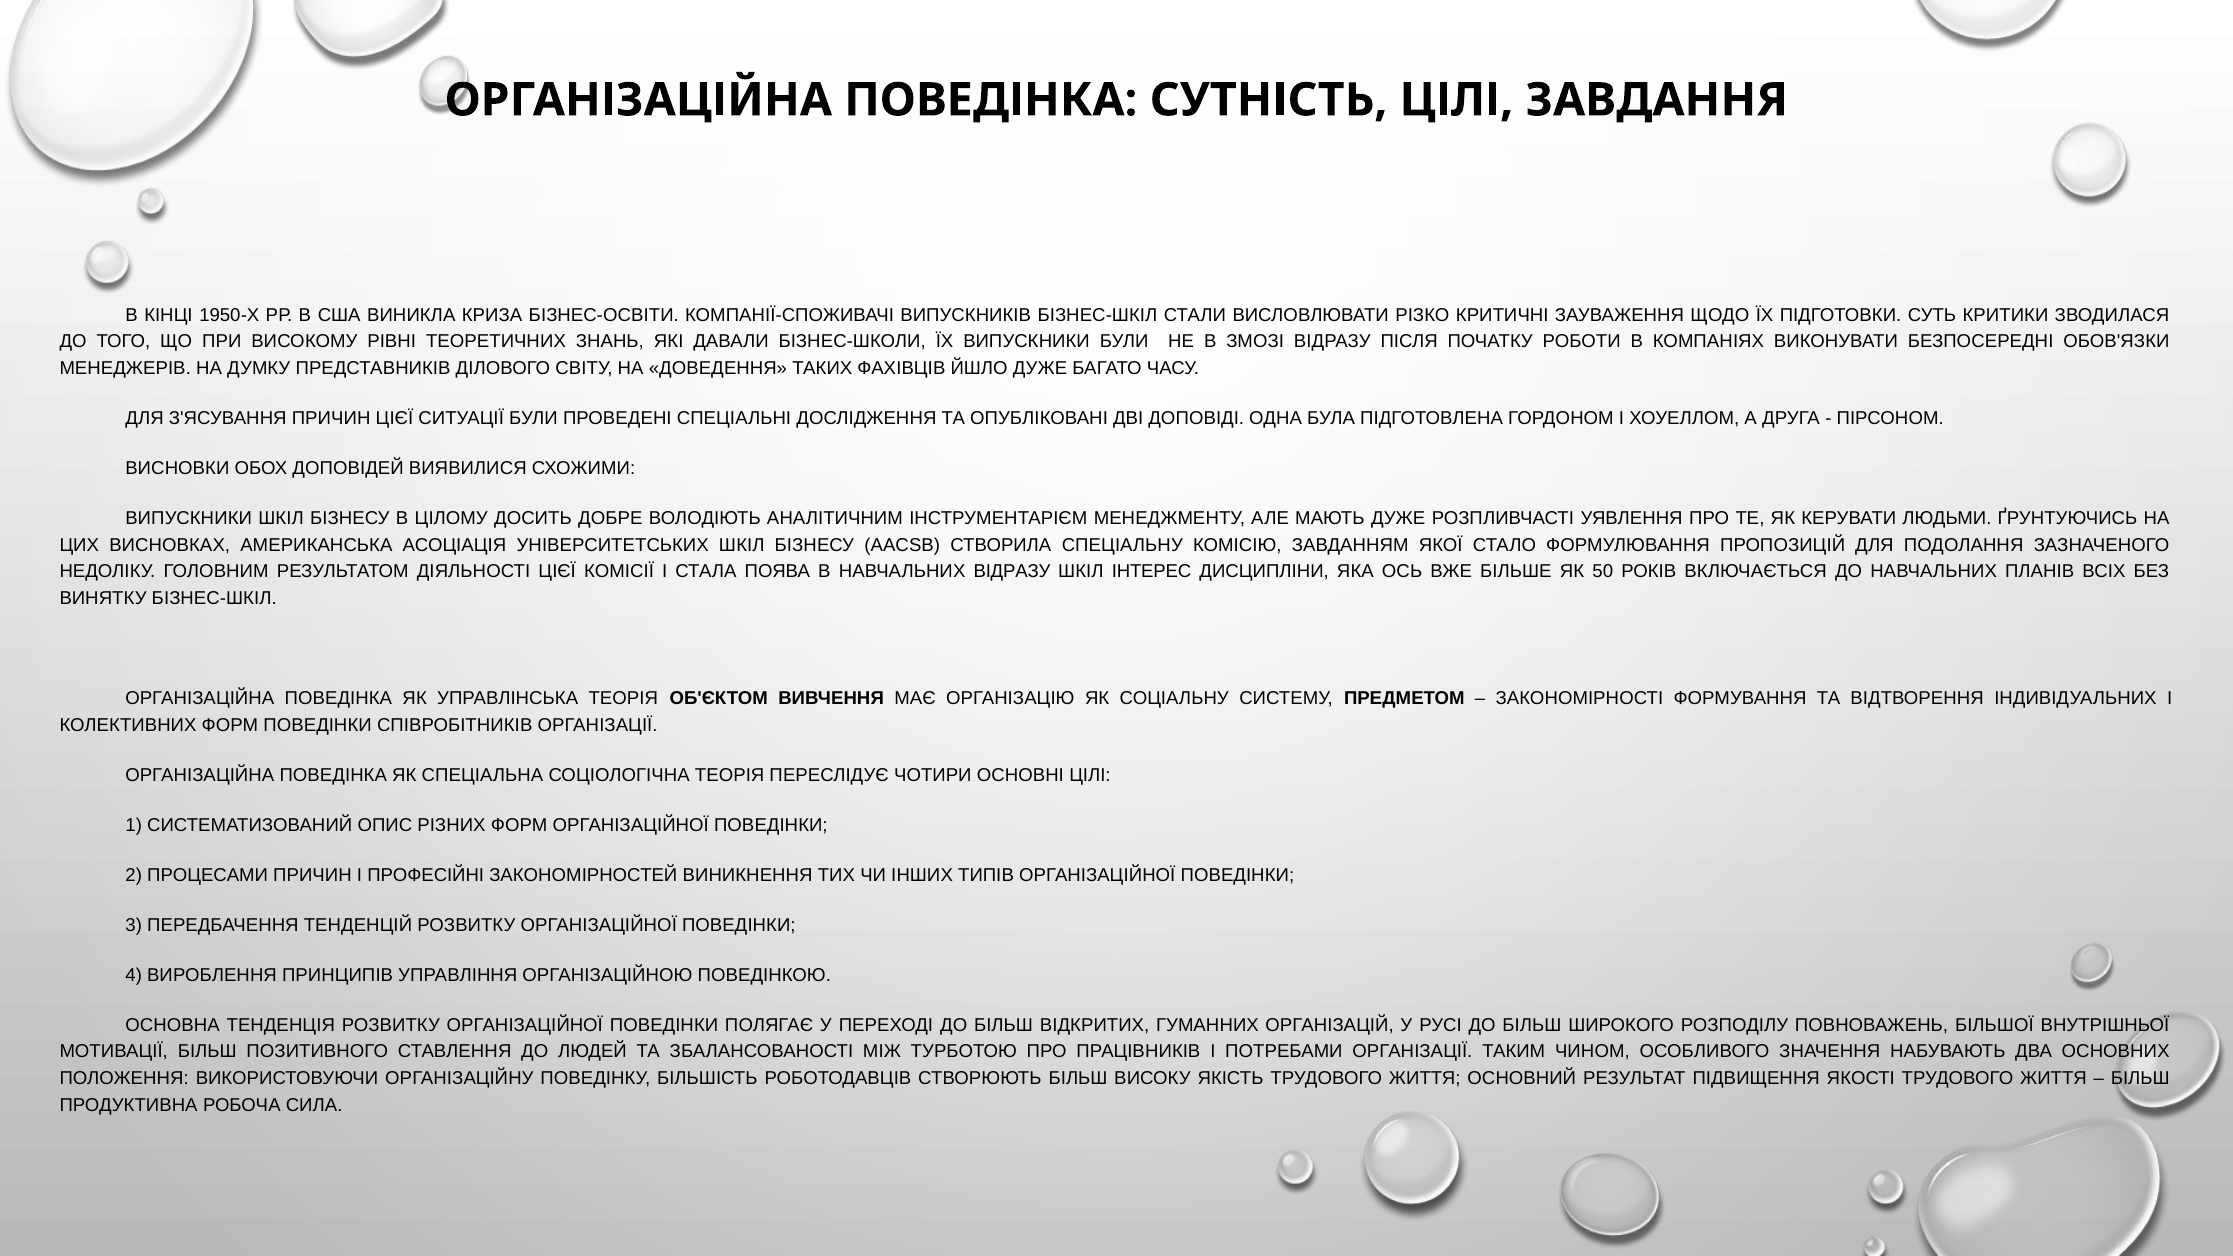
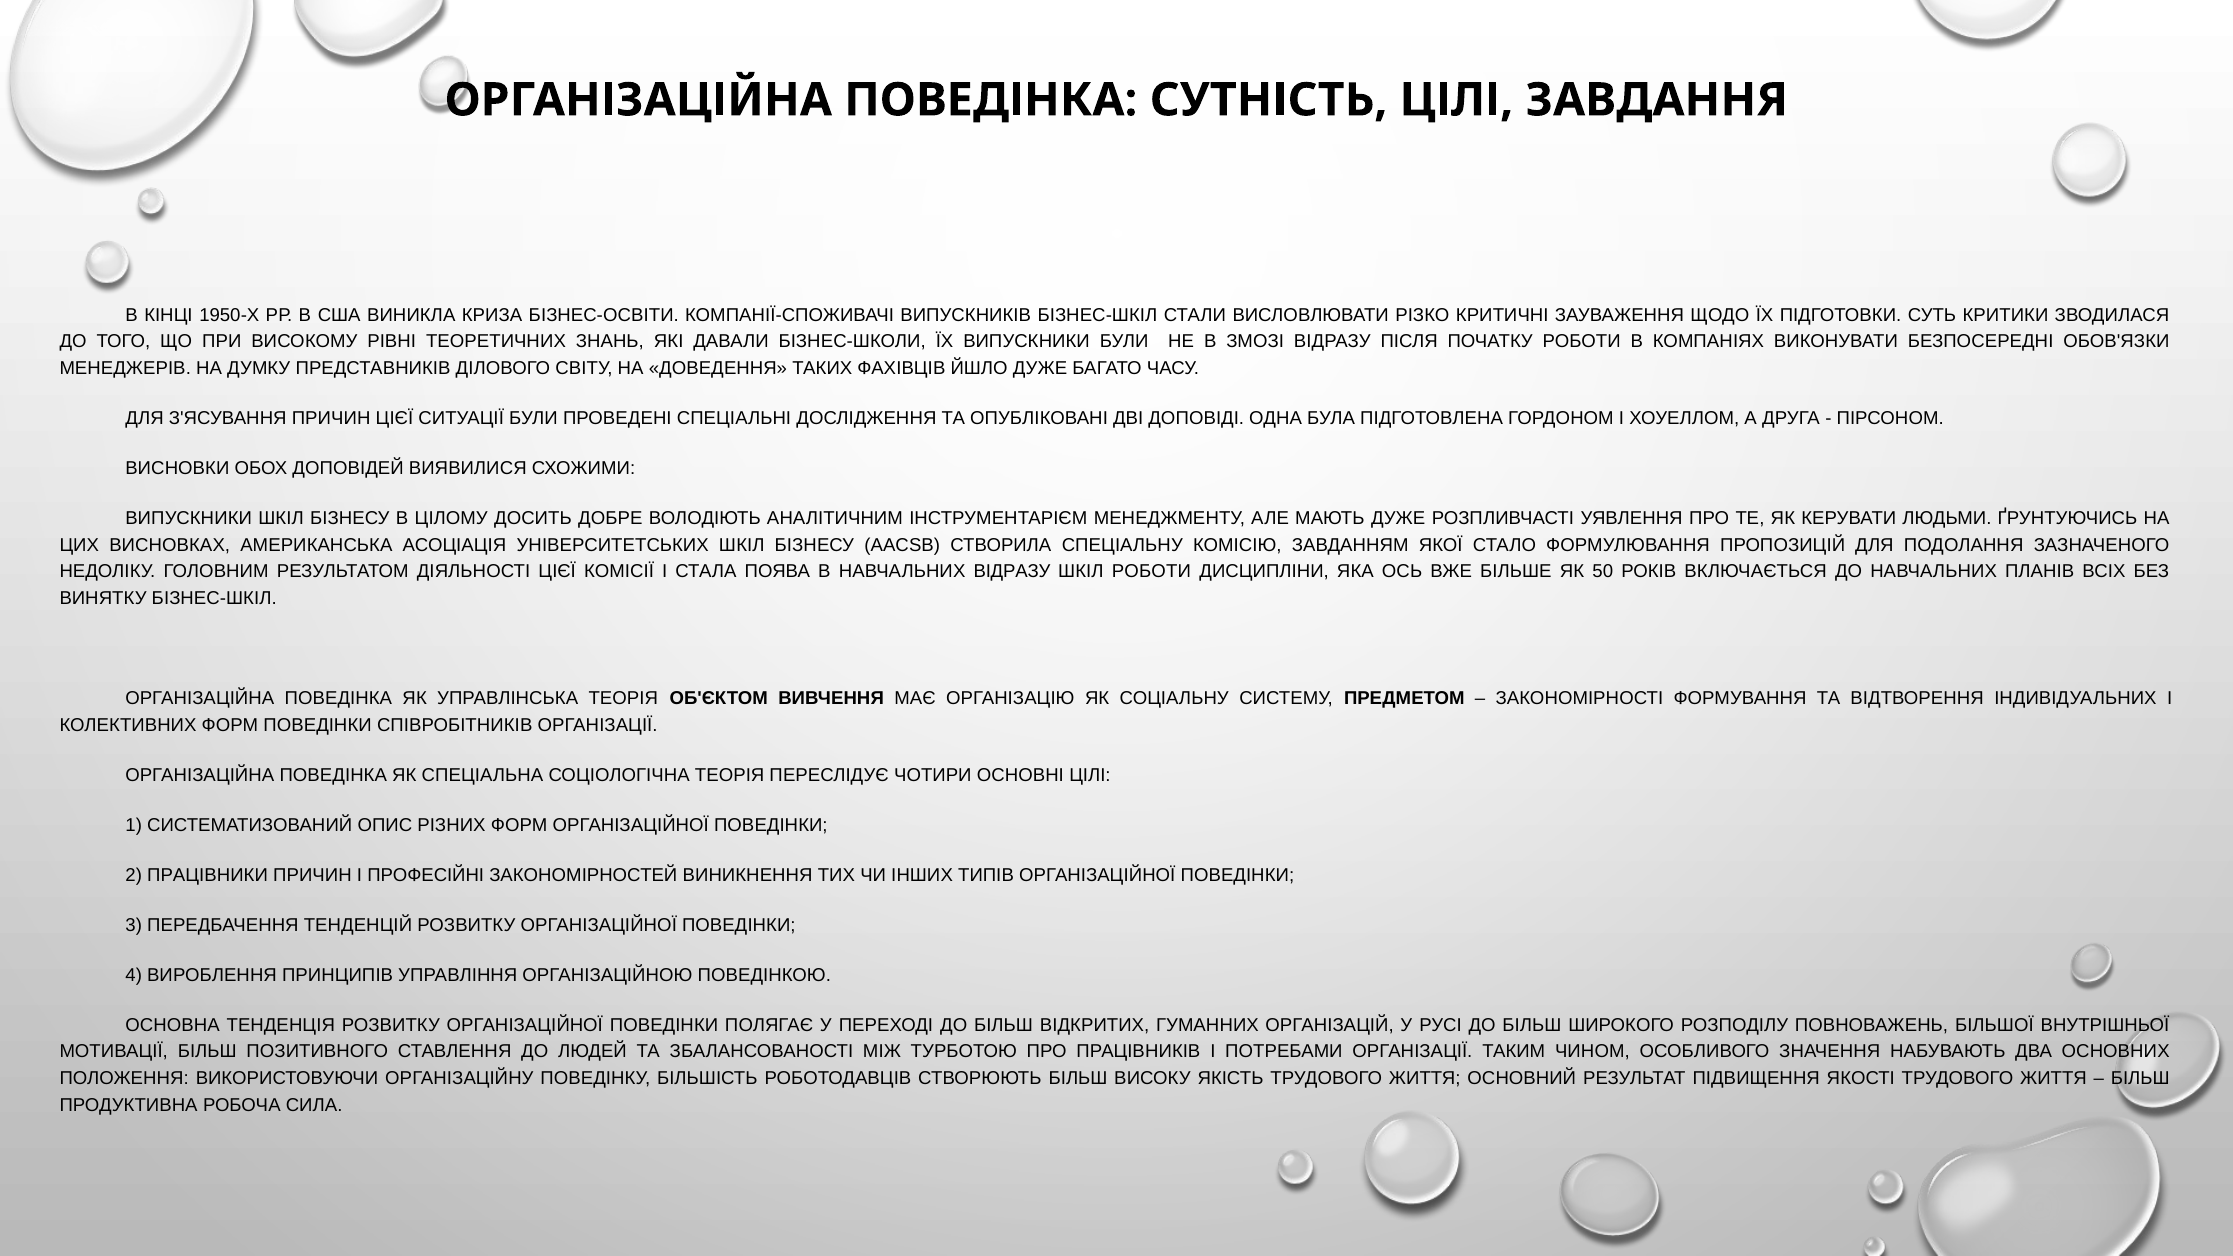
ШКІЛ ІНТЕРЕС: ІНТЕРЕС -> РОБОТИ
ПРОЦЕСАМИ: ПРОЦЕСАМИ -> ПРАЦІВНИКИ
